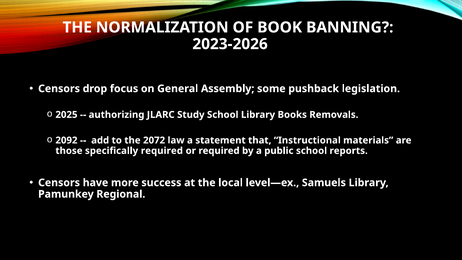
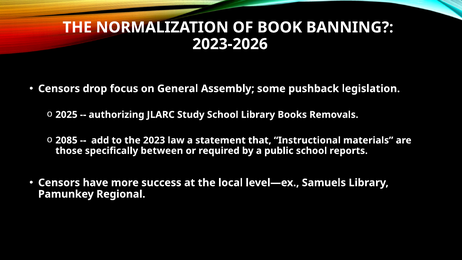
2092: 2092 -> 2085
2072: 2072 -> 2023
specifically required: required -> between
